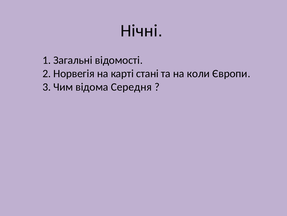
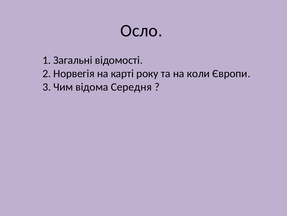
Нічні: Нічні -> Осло
стані: стані -> року
